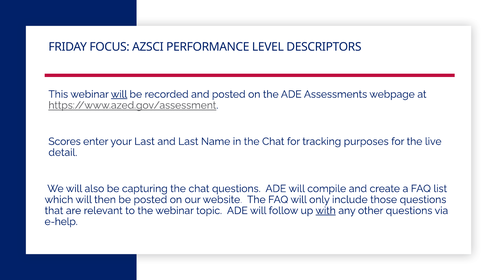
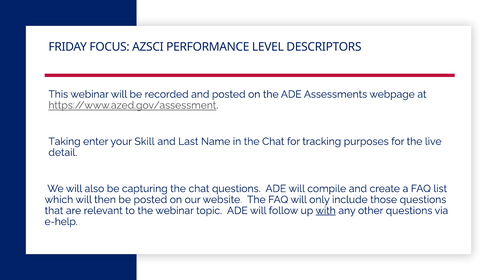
will at (119, 94) underline: present -> none
Scores: Scores -> Taking
your Last: Last -> Skill
